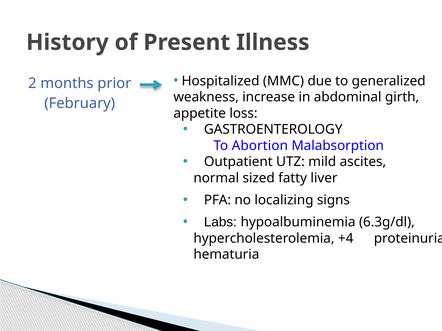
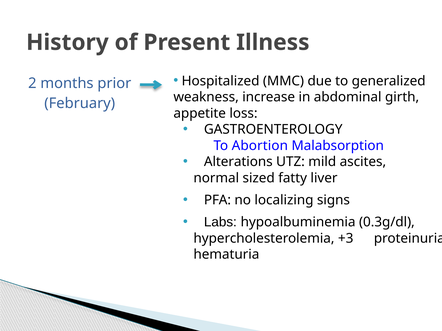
Outpatient: Outpatient -> Alterations
6.3g/dl: 6.3g/dl -> 0.3g/dl
+4: +4 -> +3
